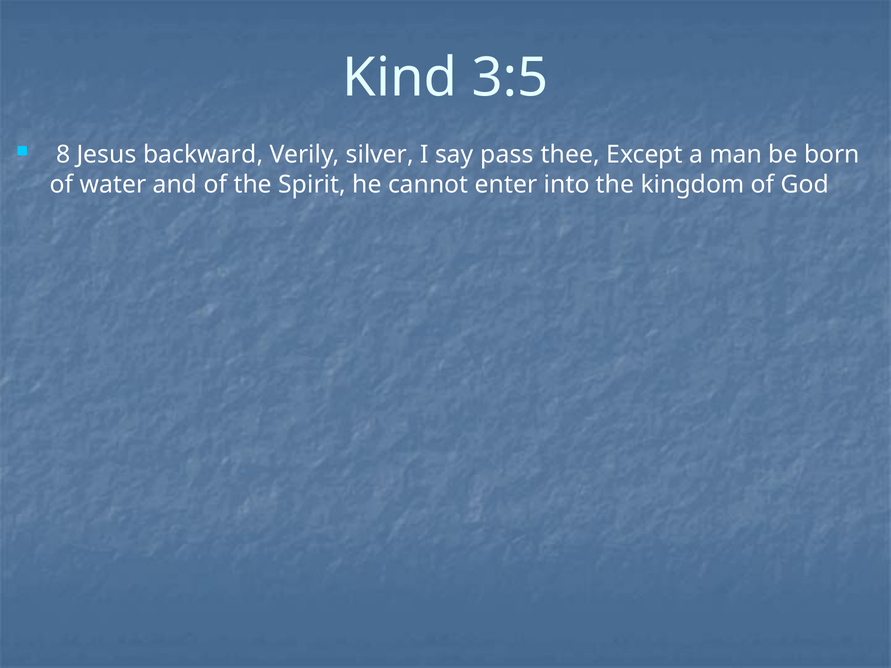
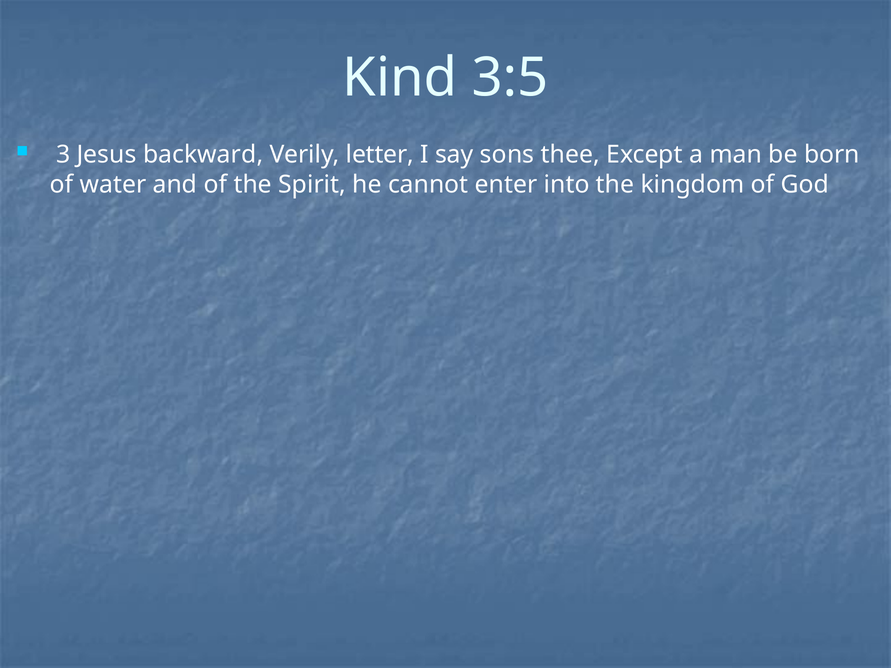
8: 8 -> 3
silver: silver -> letter
pass: pass -> sons
